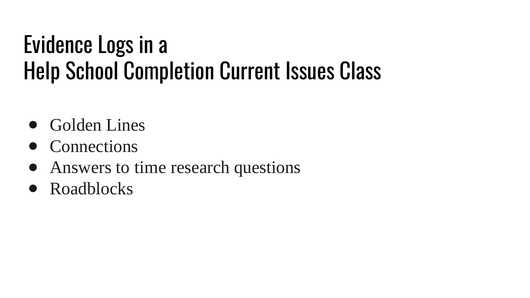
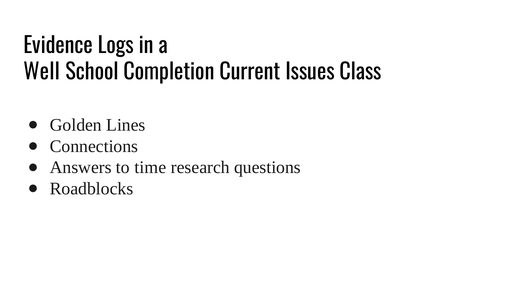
Help: Help -> Well
